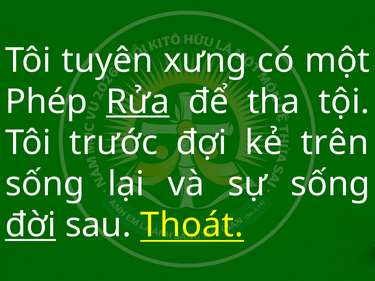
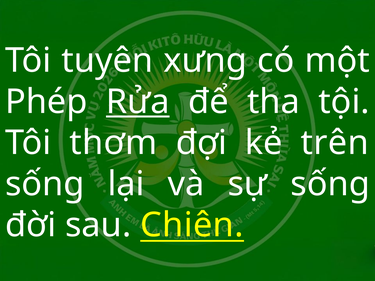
trước: trước -> thơm
đời underline: present -> none
Thoát: Thoát -> Chiên
